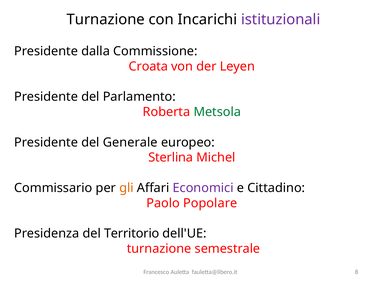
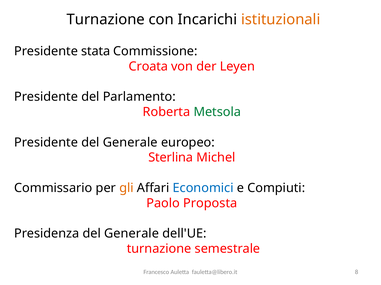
istituzionali colour: purple -> orange
dalla: dalla -> stata
Economici colour: purple -> blue
Cittadino: Cittadino -> Compiuti
Popolare: Popolare -> Proposta
Presidenza del Territorio: Territorio -> Generale
